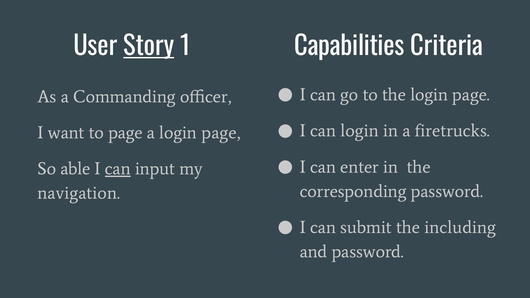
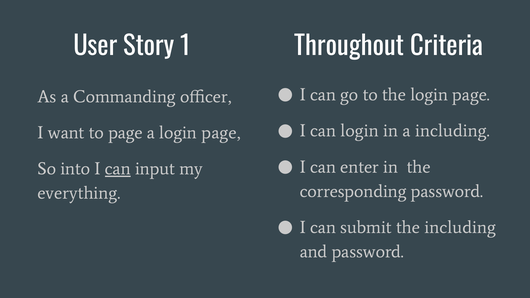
Story underline: present -> none
Capabilities: Capabilities -> Throughout
a firetrucks: firetrucks -> including
able: able -> into
navigation: navigation -> everything
